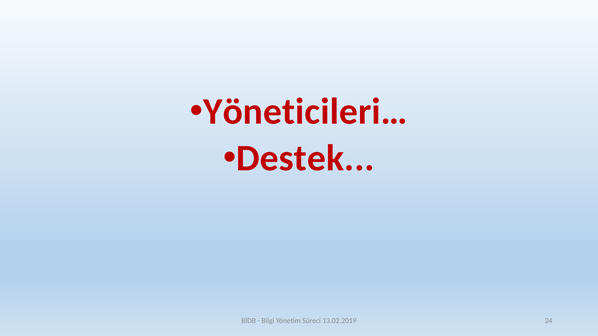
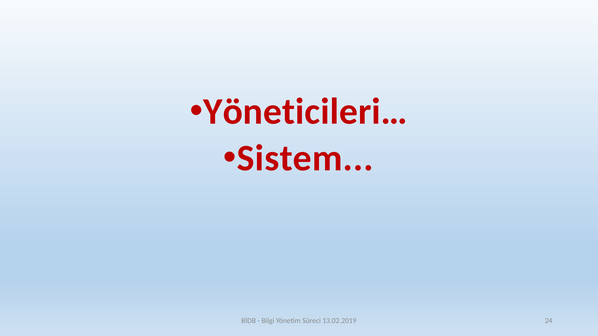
Destek: Destek -> Sistem
